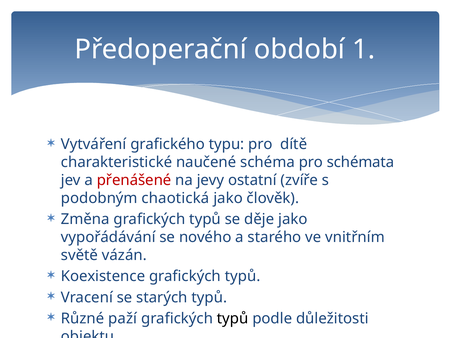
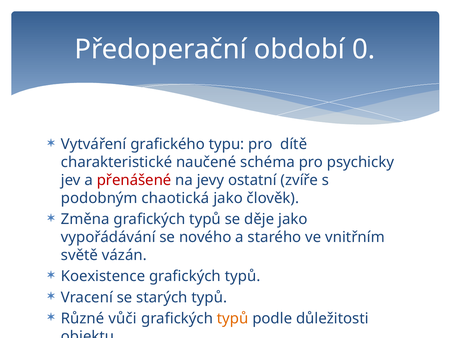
1: 1 -> 0
schémata: schémata -> psychicky
paží: paží -> vůči
typů at (233, 318) colour: black -> orange
